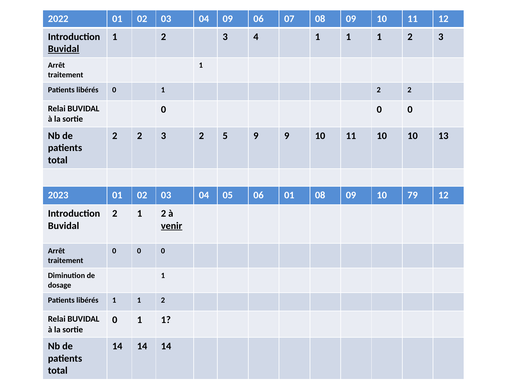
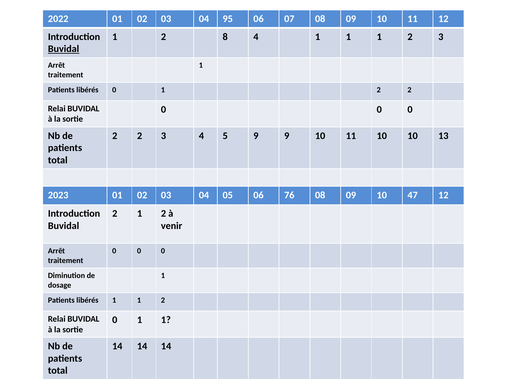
04 09: 09 -> 95
3 at (225, 37): 3 -> 8
3 2: 2 -> 4
06 01: 01 -> 76
79: 79 -> 47
venir underline: present -> none
